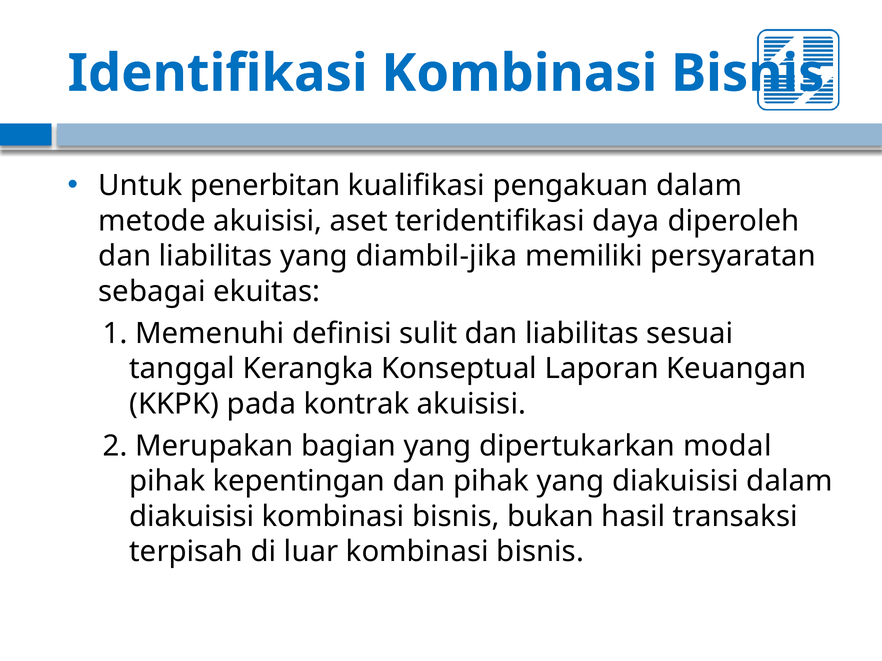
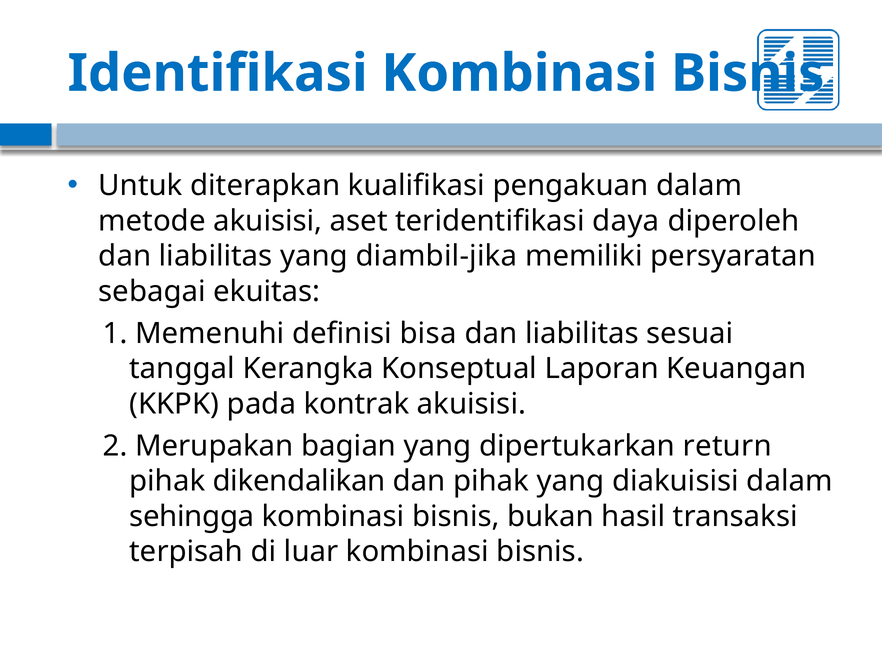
penerbitan: penerbitan -> diterapkan
sulit: sulit -> bisa
modal: modal -> return
kepentingan: kepentingan -> dikendalikan
diakuisisi at (192, 517): diakuisisi -> sehingga
